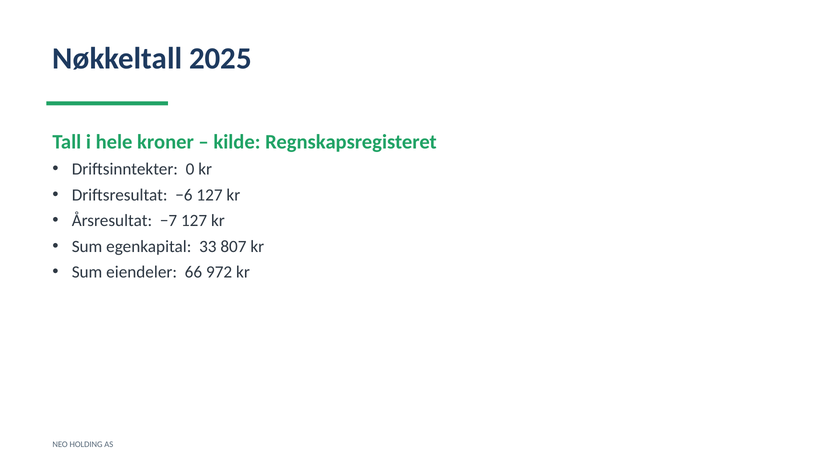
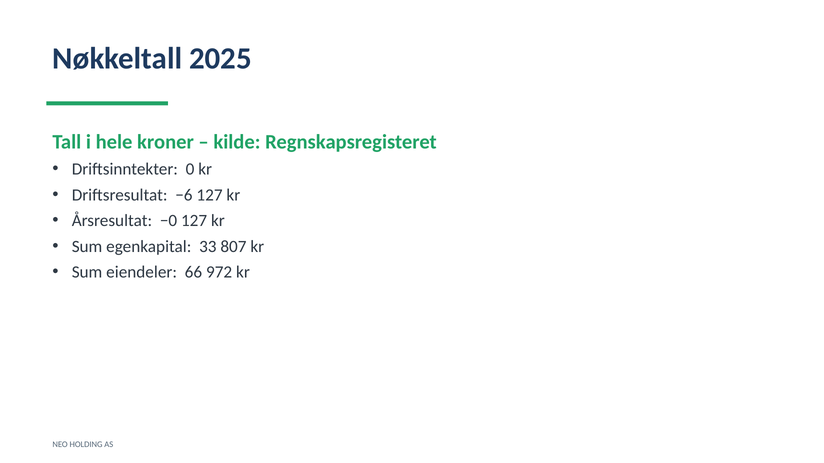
−7: −7 -> −0
